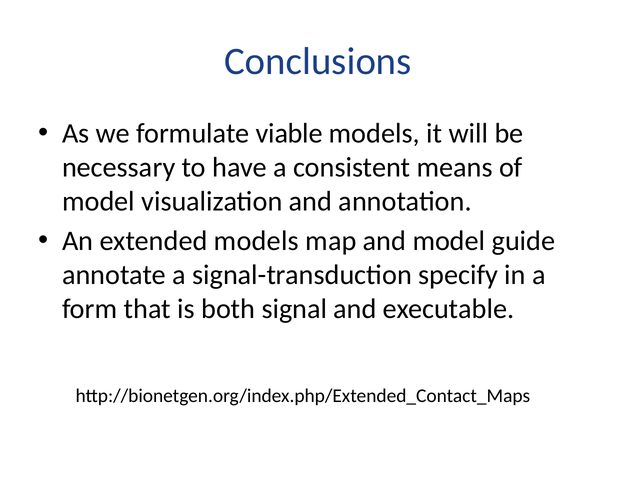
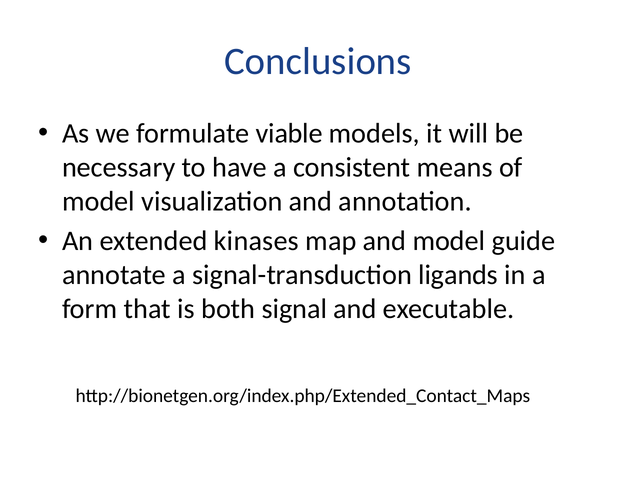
extended models: models -> kinases
specify: specify -> ligands
